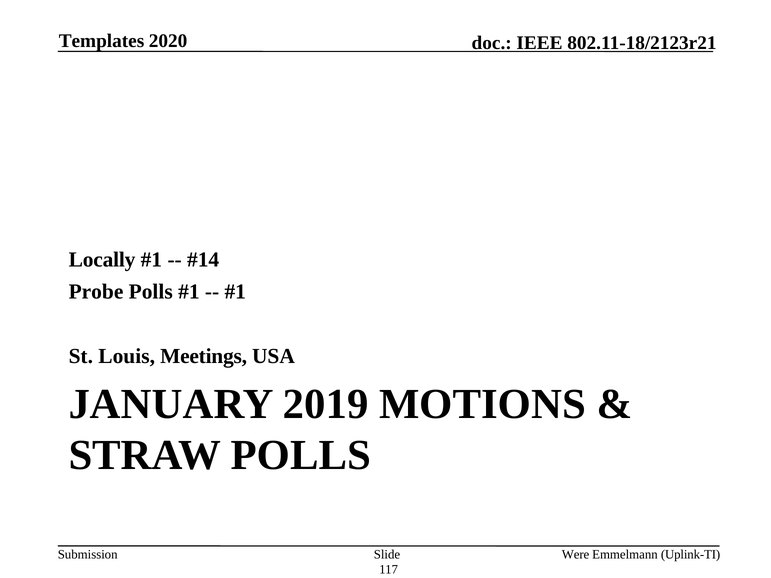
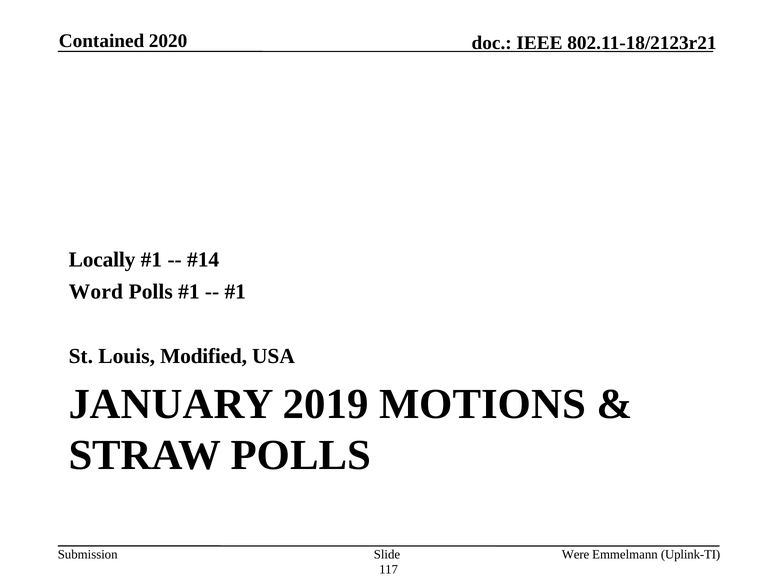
Templates: Templates -> Contained
Probe: Probe -> Word
Meetings: Meetings -> Modified
